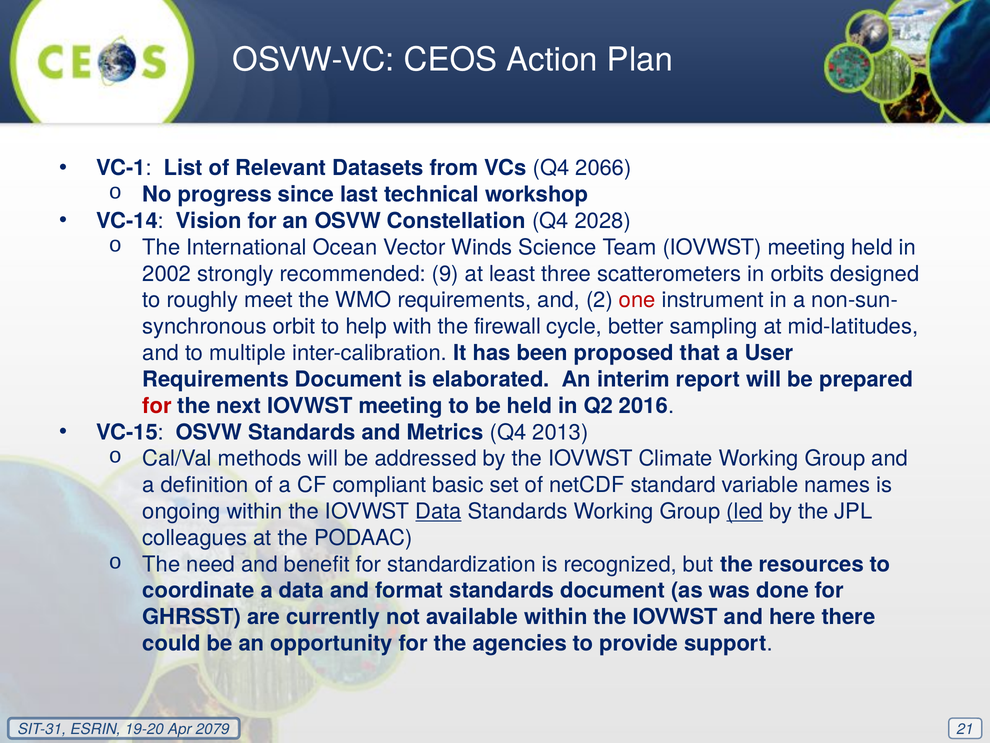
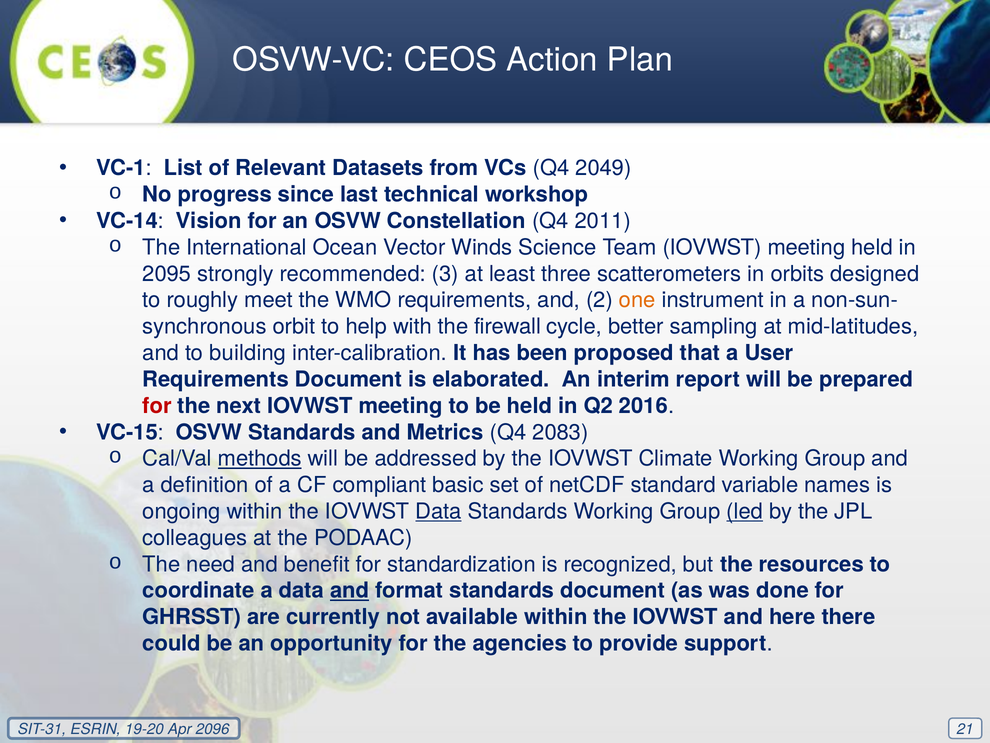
2066: 2066 -> 2049
2028: 2028 -> 2011
2002: 2002 -> 2095
9: 9 -> 3
one colour: red -> orange
multiple: multiple -> building
2013: 2013 -> 2083
methods underline: none -> present
and at (350, 590) underline: none -> present
2079: 2079 -> 2096
